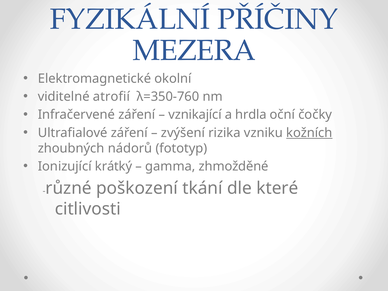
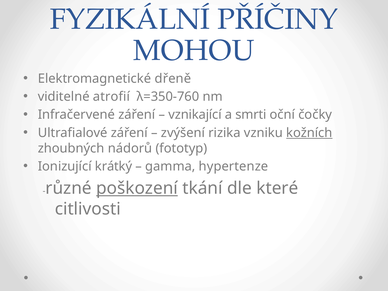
MEZERA: MEZERA -> MOHOU
okolní: okolní -> dřeně
hrdla: hrdla -> smrti
zhmožděné: zhmožděné -> hypertenze
poškození underline: none -> present
